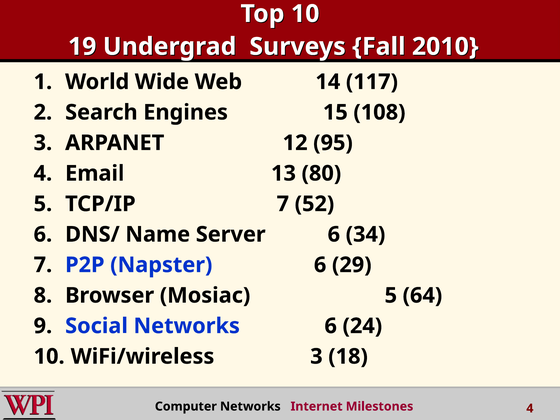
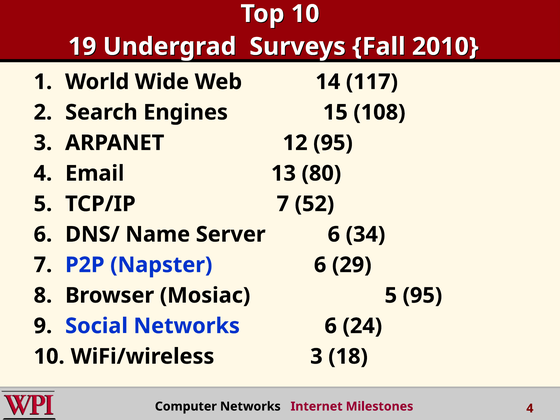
5 64: 64 -> 95
